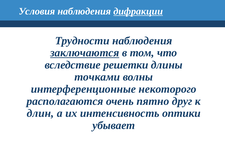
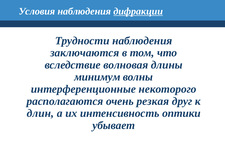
заключаются underline: present -> none
решетки: решетки -> волновая
точками: точками -> минимум
пятно: пятно -> резкая
